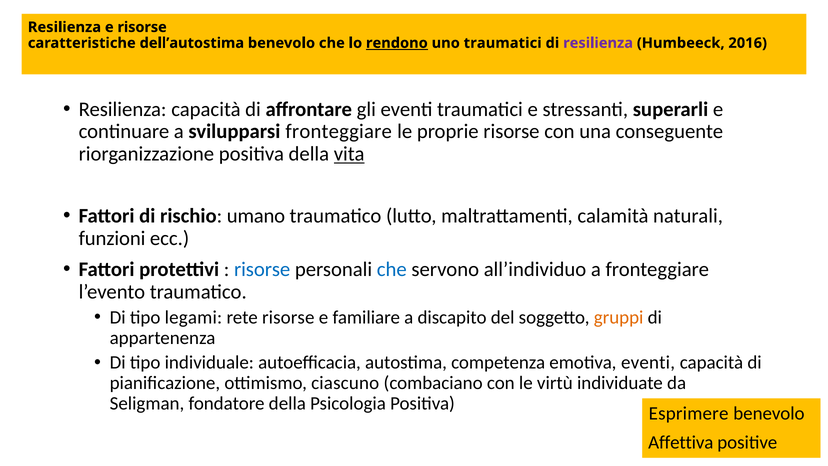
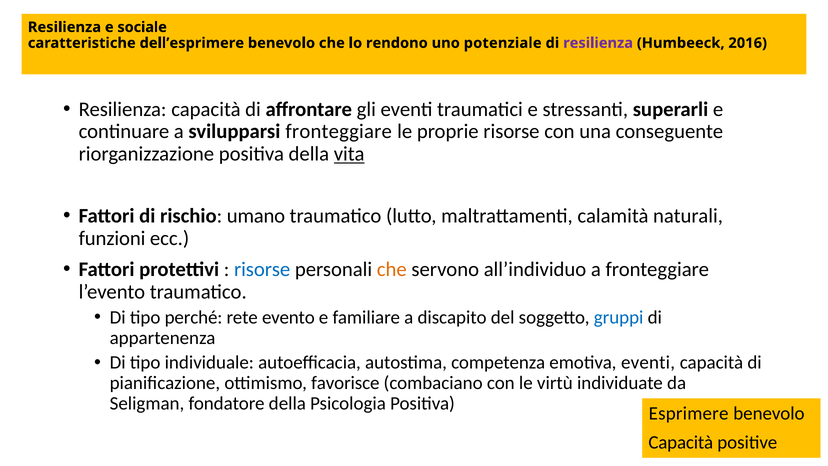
e risorse: risorse -> sociale
dell’autostima: dell’autostima -> dell’esprimere
rendono underline: present -> none
uno traumatici: traumatici -> potenziale
che at (392, 269) colour: blue -> orange
legami: legami -> perché
rete risorse: risorse -> evento
gruppi colour: orange -> blue
ciascuno: ciascuno -> favorisce
Affettiva at (681, 442): Affettiva -> Capacità
